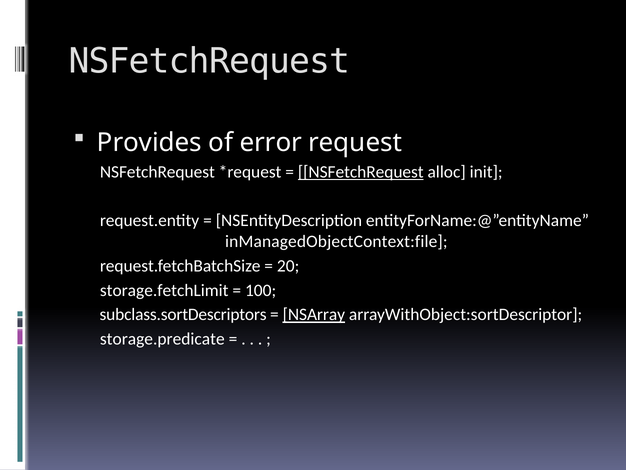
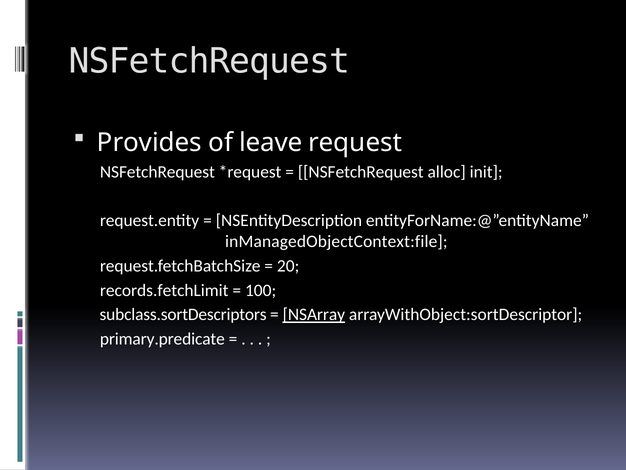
error: error -> leave
NSFetchRequest at (361, 172) underline: present -> none
storage.fetchLimit: storage.fetchLimit -> records.fetchLimit
storage.predicate: storage.predicate -> primary.predicate
